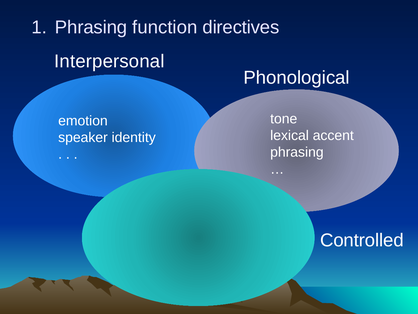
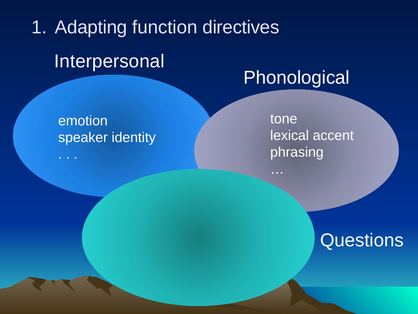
Phrasing at (91, 27): Phrasing -> Adapting
Controlled: Controlled -> Questions
